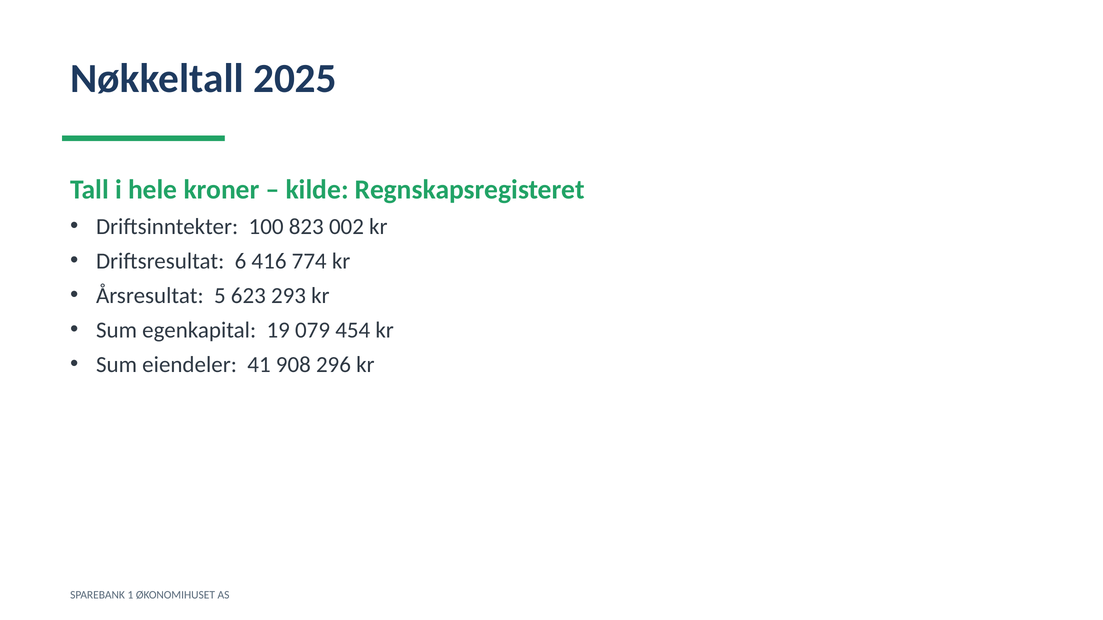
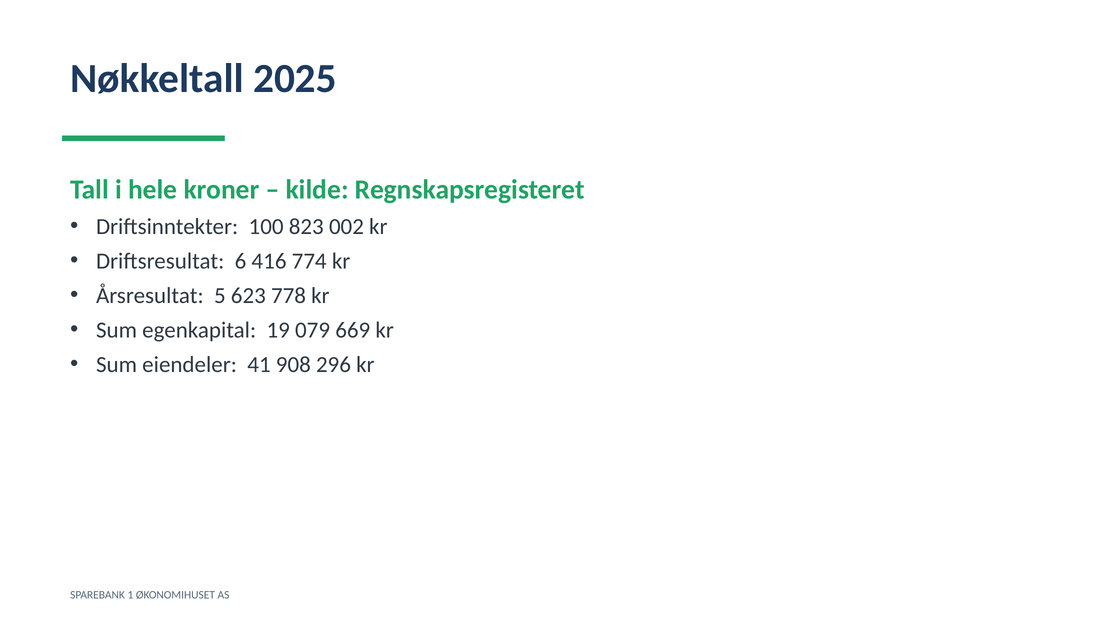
293: 293 -> 778
454: 454 -> 669
